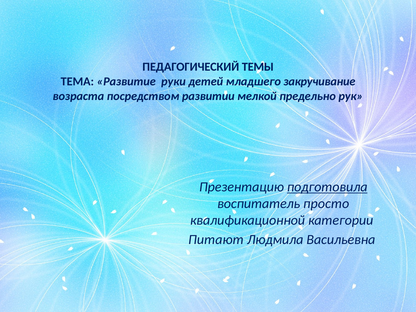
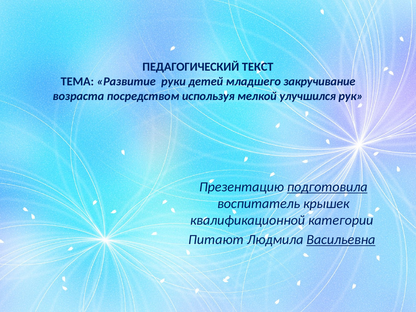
ТЕМЫ: ТЕМЫ -> ТЕКСТ
развитии: развитии -> используя
предельно: предельно -> улучшился
просто: просто -> крышек
Васильевна underline: none -> present
